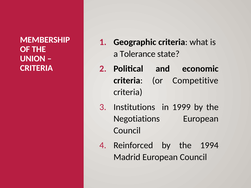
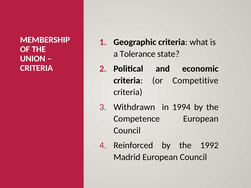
Institutions: Institutions -> Withdrawn
1999: 1999 -> 1994
Negotiations: Negotiations -> Competence
1994: 1994 -> 1992
